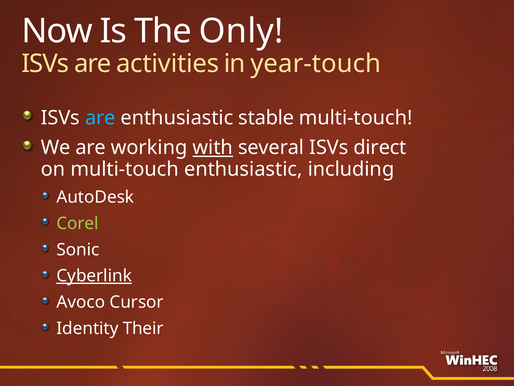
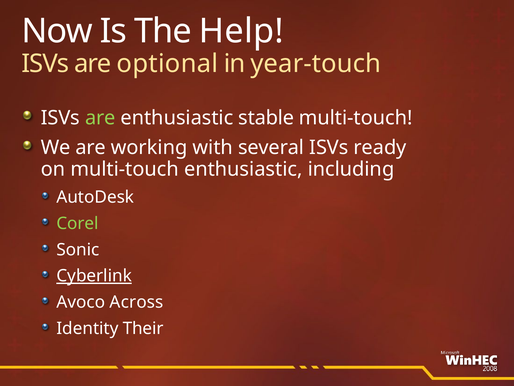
Only: Only -> Help
activities: activities -> optional
are at (100, 118) colour: light blue -> light green
with underline: present -> none
direct: direct -> ready
Cursor: Cursor -> Across
